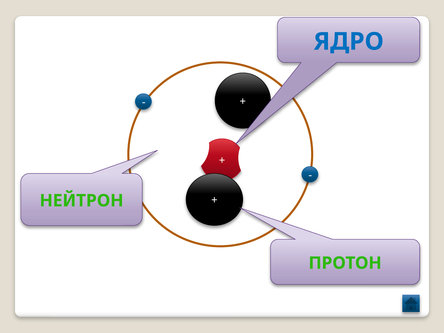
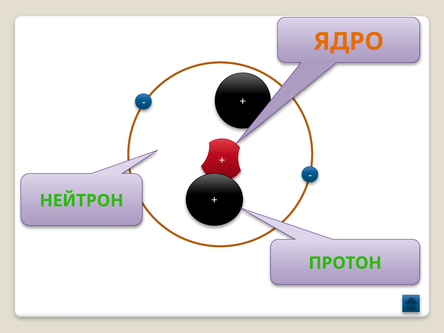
ЯДРО colour: blue -> orange
